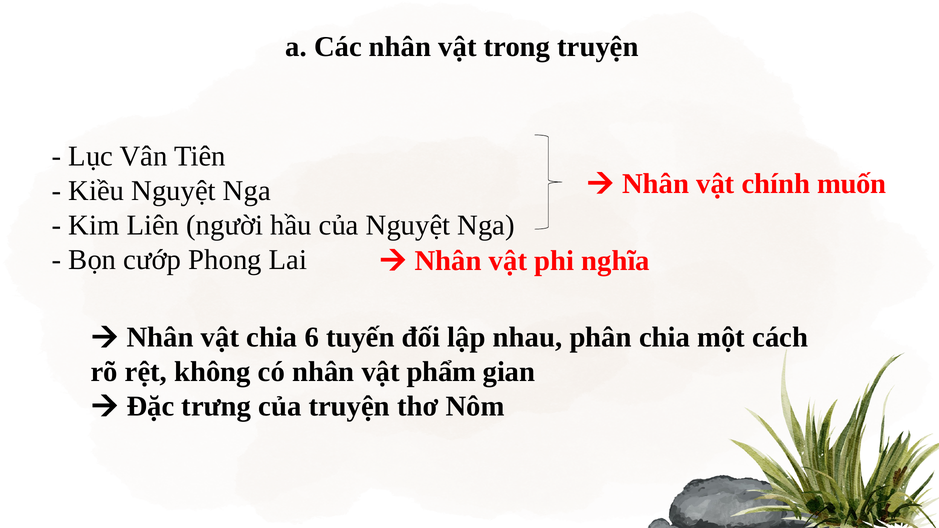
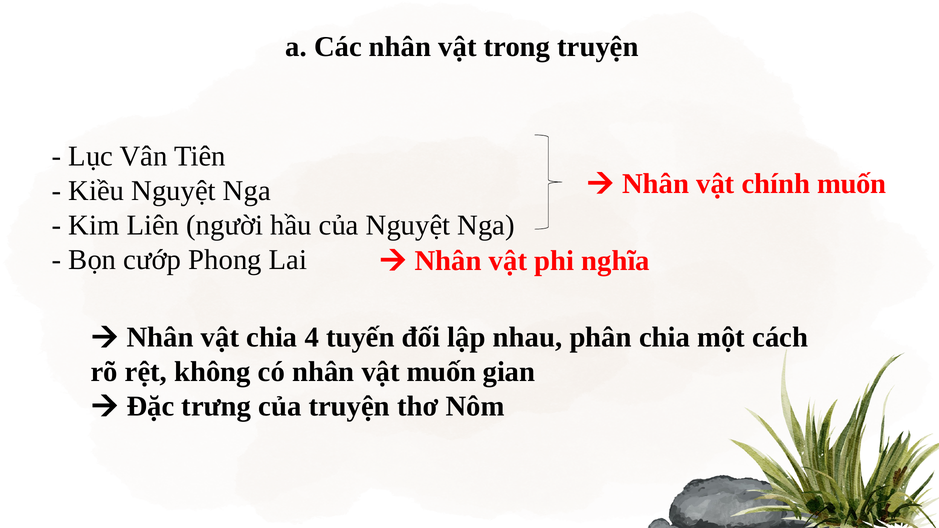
6: 6 -> 4
vật phẩm: phẩm -> muốn
